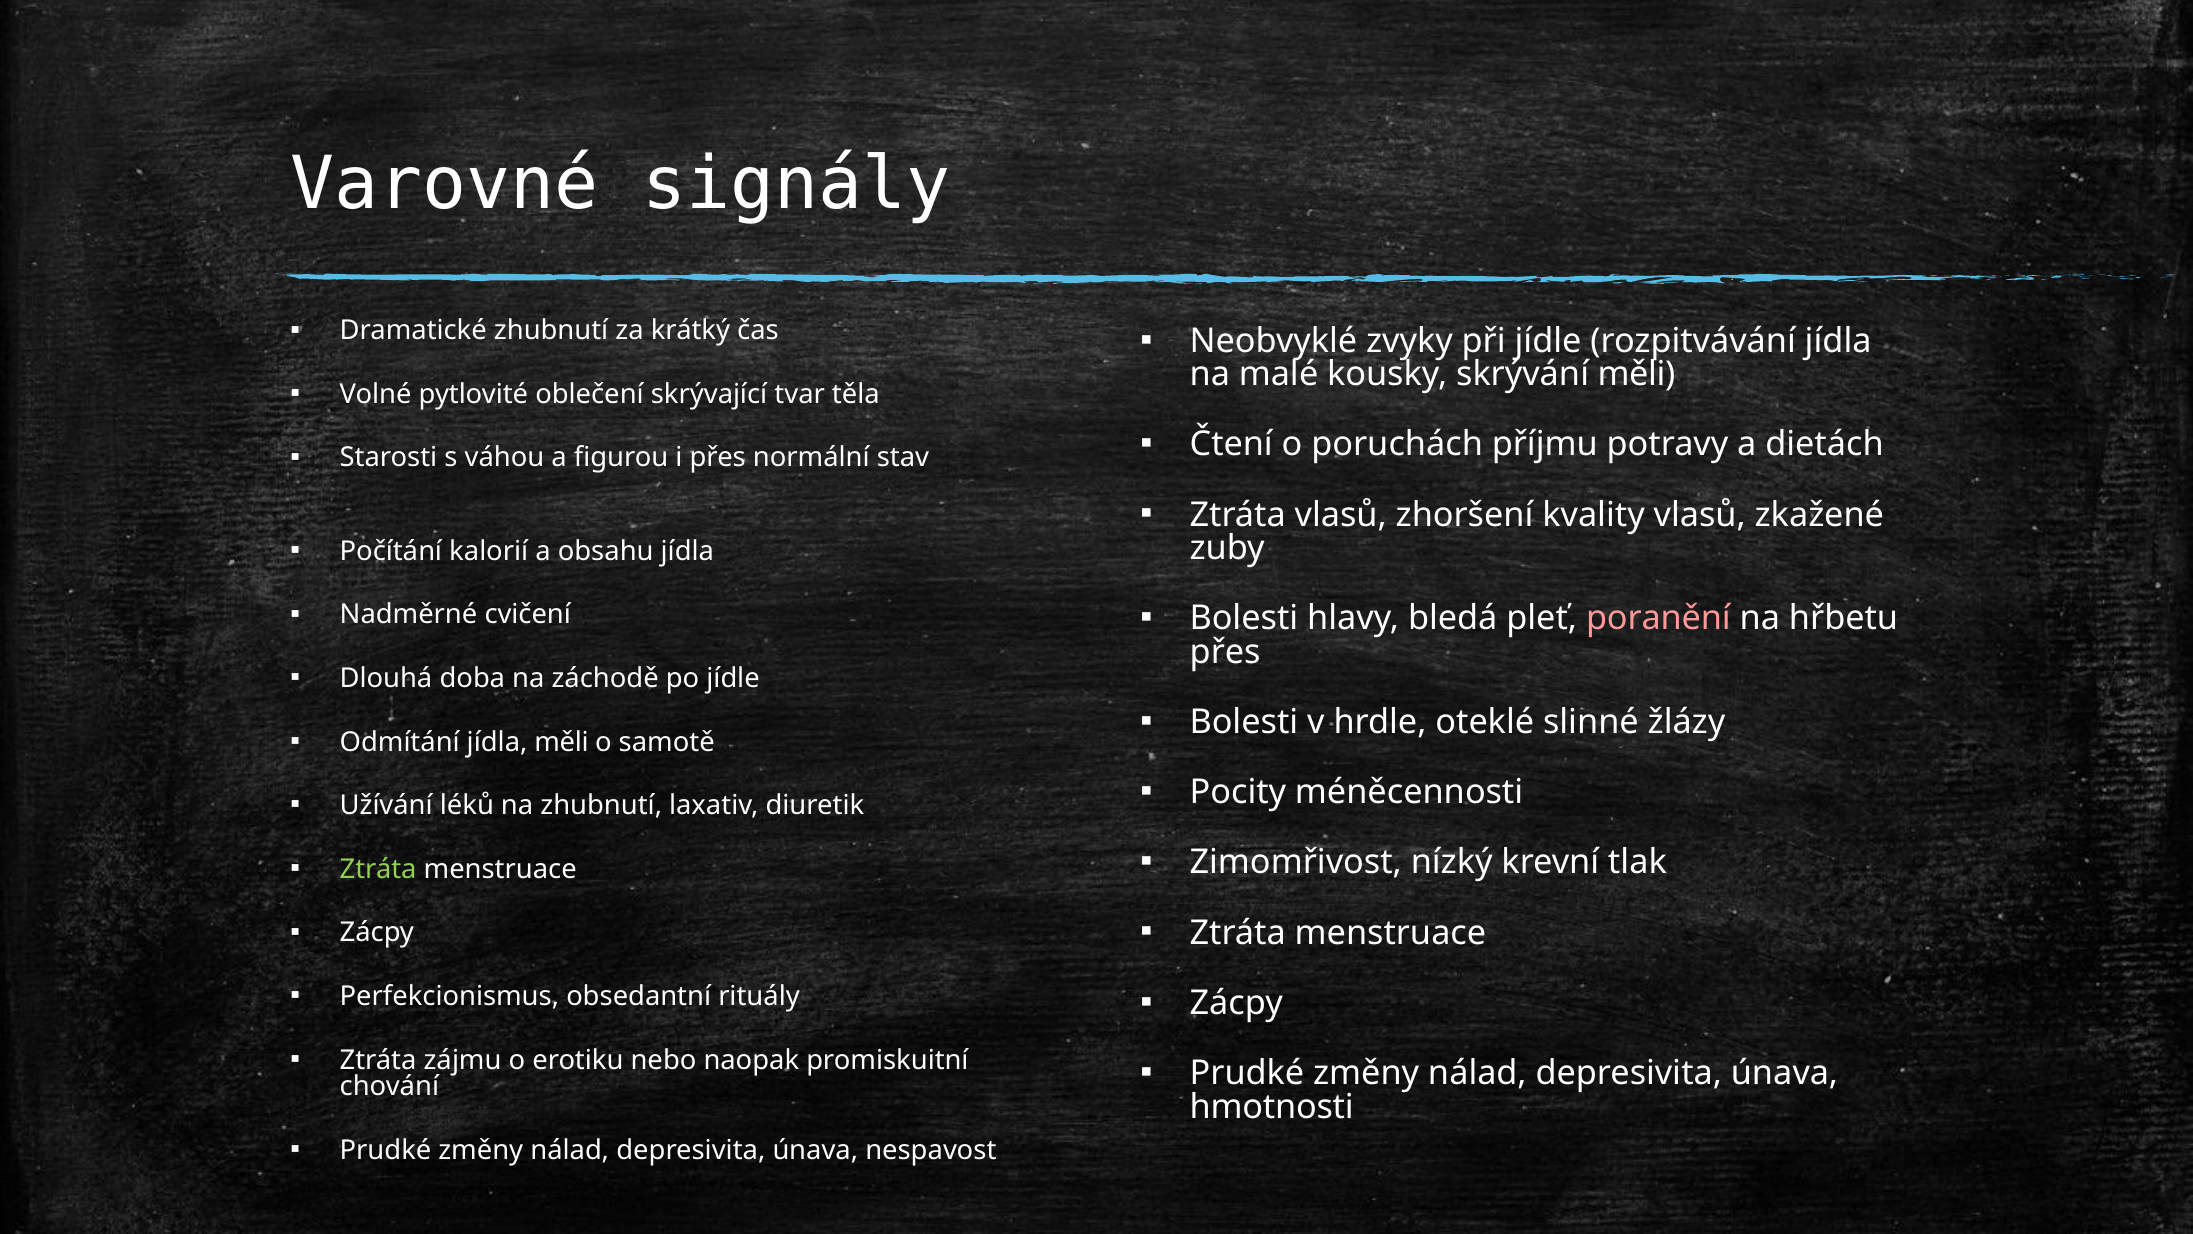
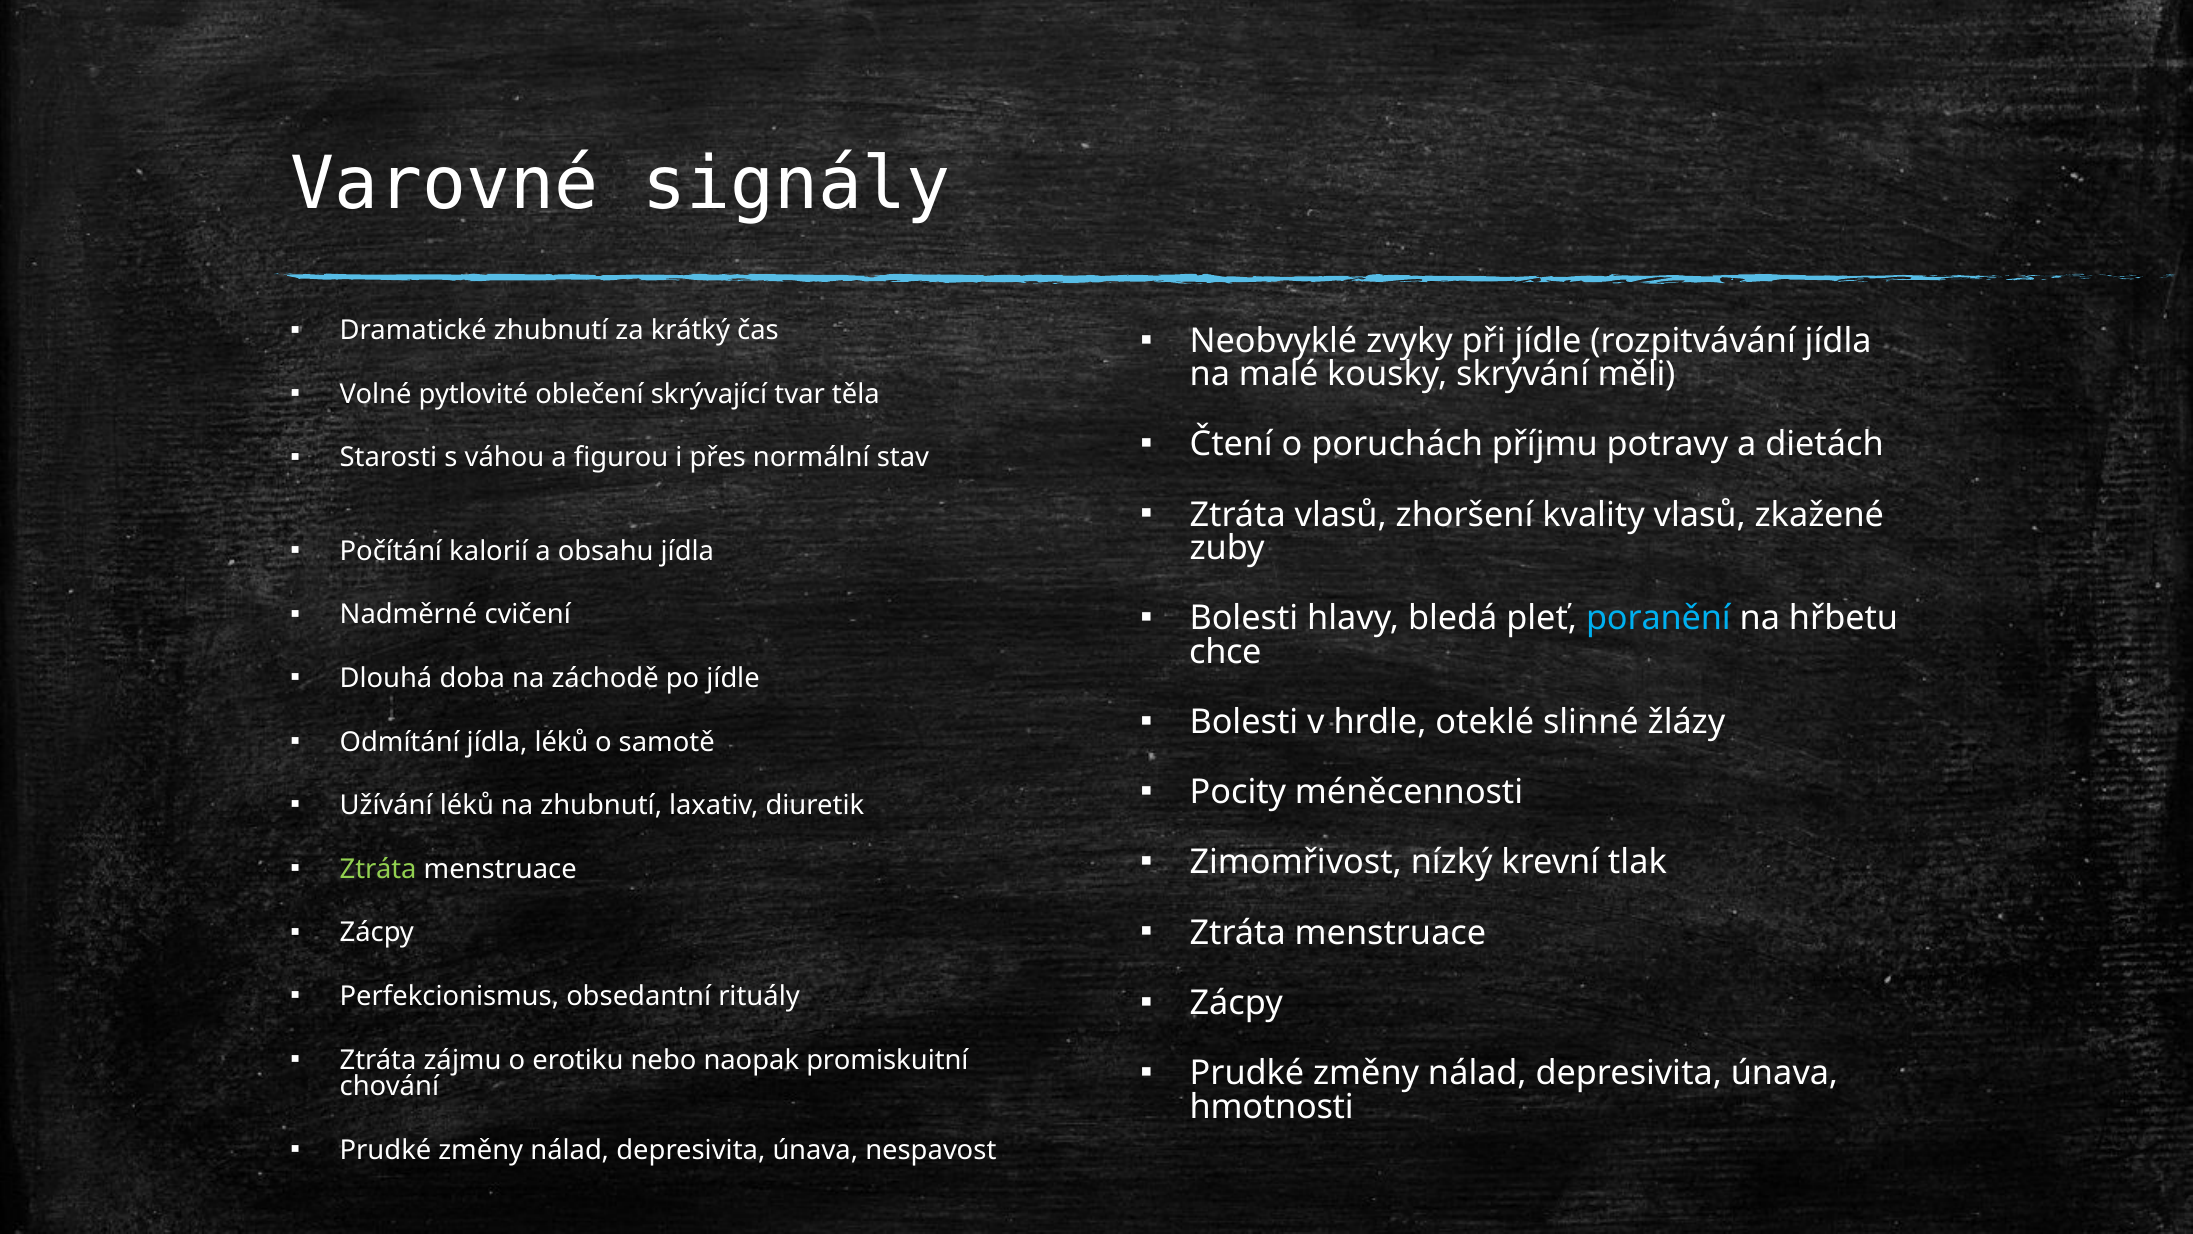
poranění colour: pink -> light blue
přes at (1225, 652): přes -> chce
jídla měli: měli -> léků
